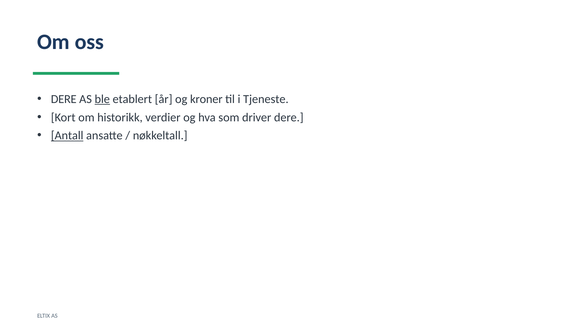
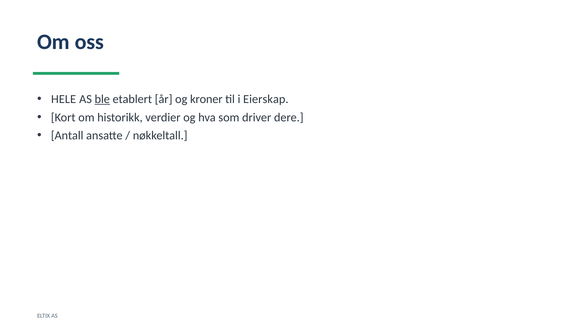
DERE at (64, 99): DERE -> HELE
Tjeneste: Tjeneste -> Eierskap
Antall underline: present -> none
